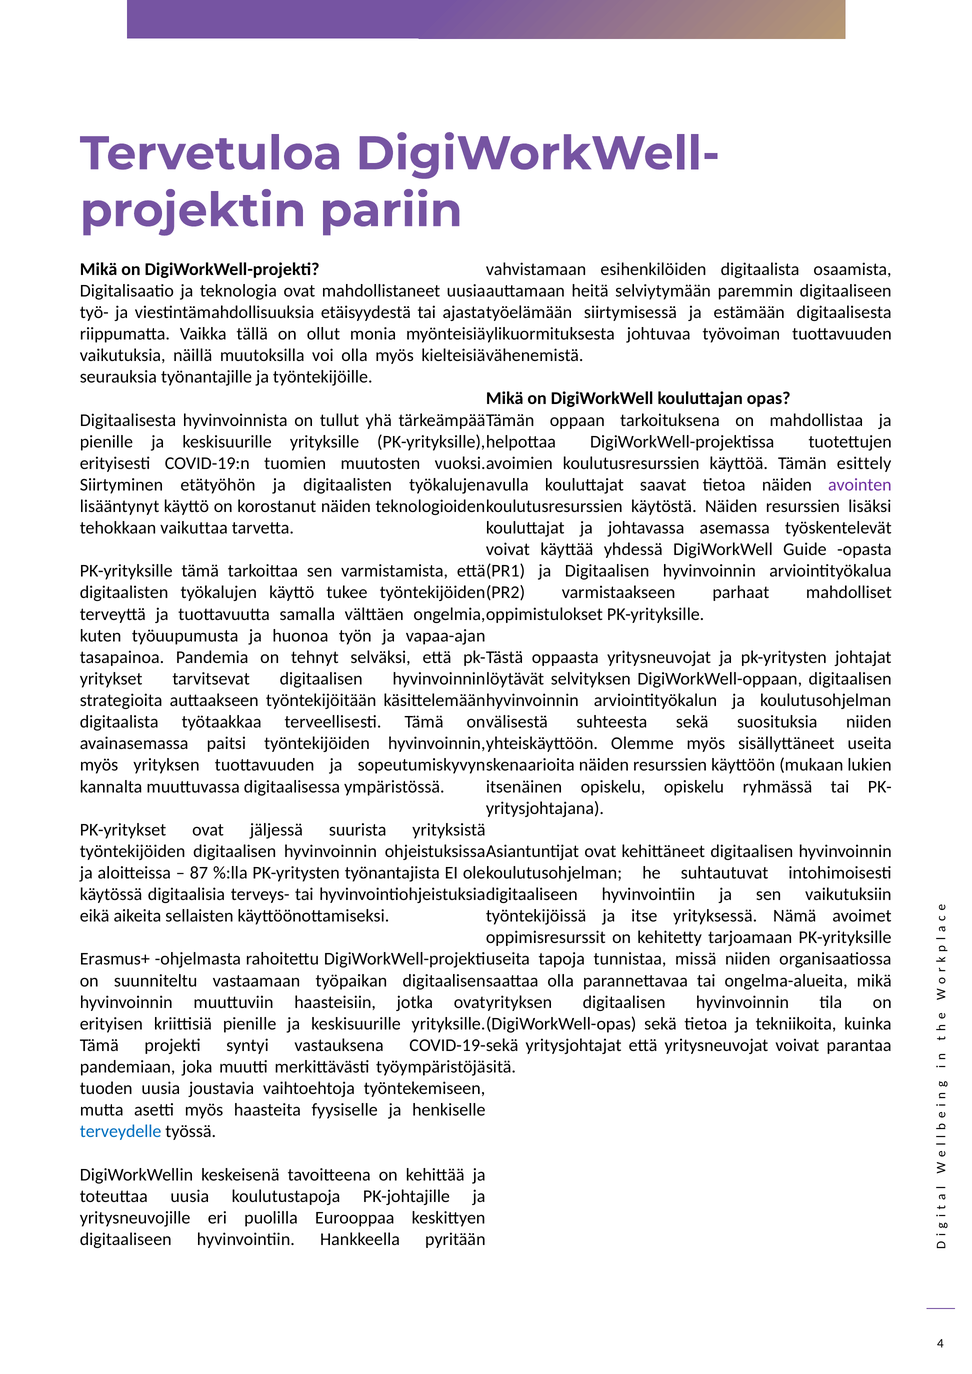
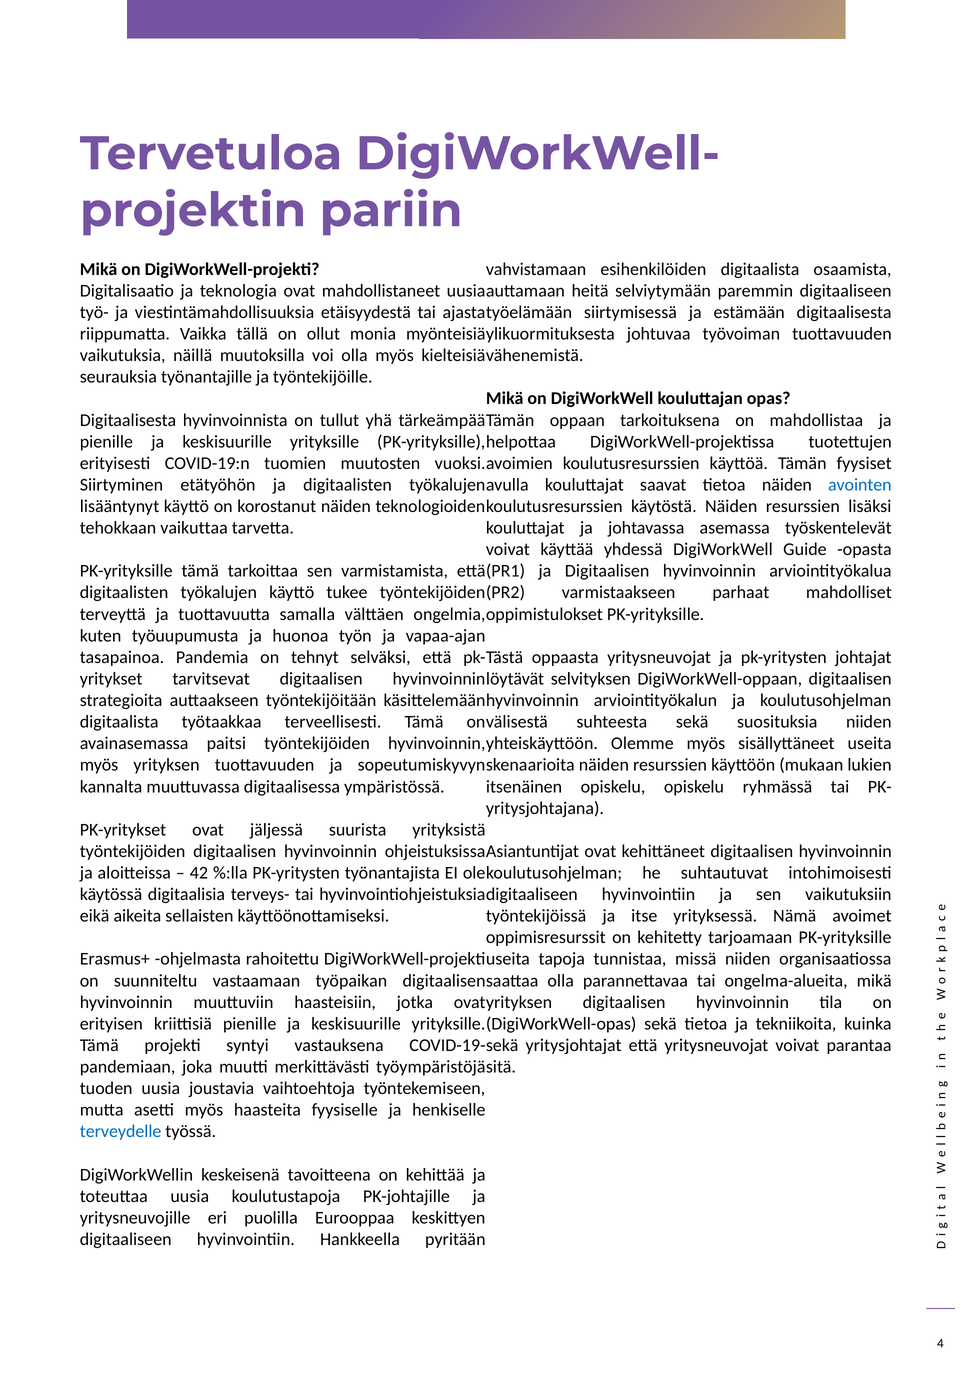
esittely: esittely -> fyysiset
avointen colour: purple -> blue
87: 87 -> 42
